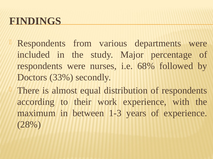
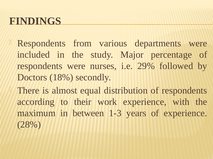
68%: 68% -> 29%
33%: 33% -> 18%
